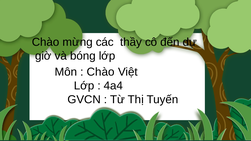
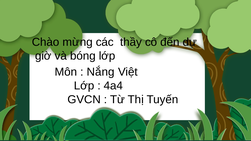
Chào at (101, 72): Chào -> Nắng
